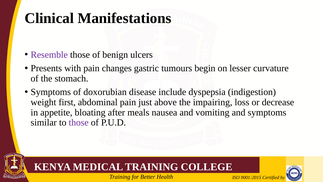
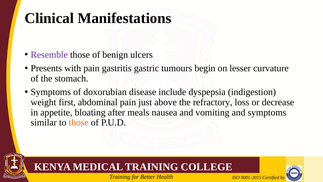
changes: changes -> gastritis
impairing: impairing -> refractory
those at (79, 122) colour: purple -> orange
